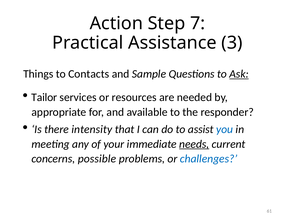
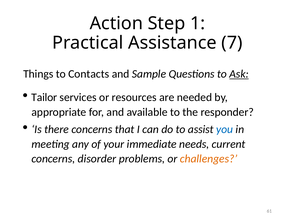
7: 7 -> 1
3: 3 -> 7
there intensity: intensity -> concerns
needs underline: present -> none
possible: possible -> disorder
challenges colour: blue -> orange
